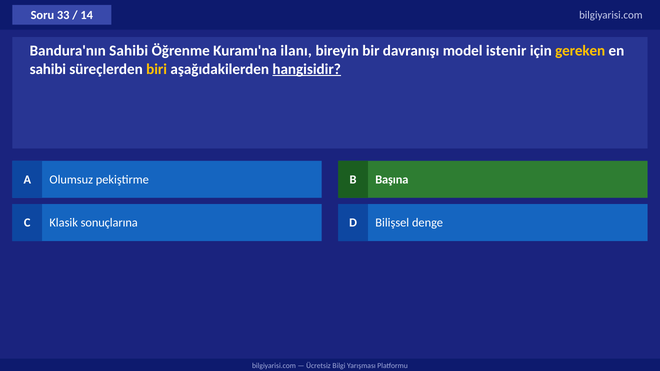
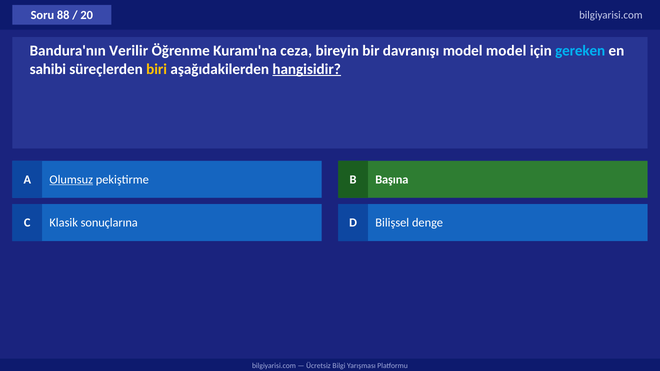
33: 33 -> 88
14: 14 -> 20
Bandura'nın Sahibi: Sahibi -> Verilir
ilanı: ilanı -> ceza
model istenir: istenir -> model
gereken colour: yellow -> light blue
Olumsuz underline: none -> present
